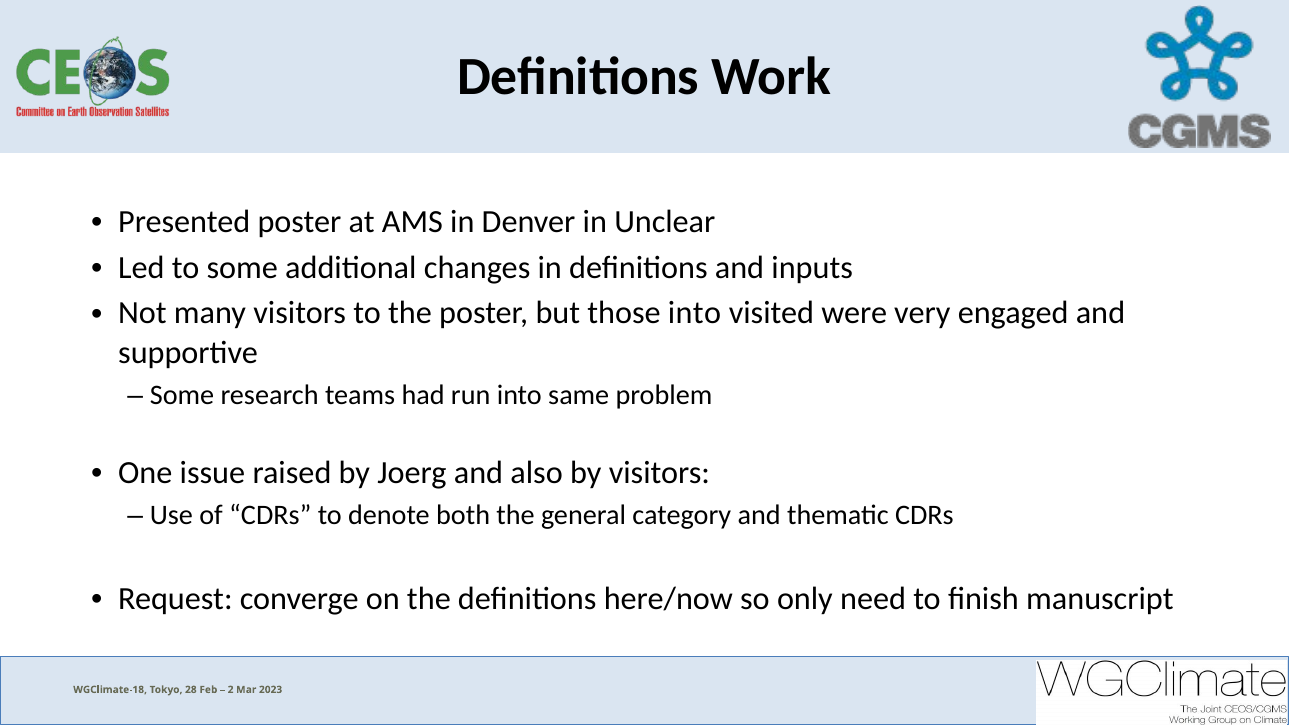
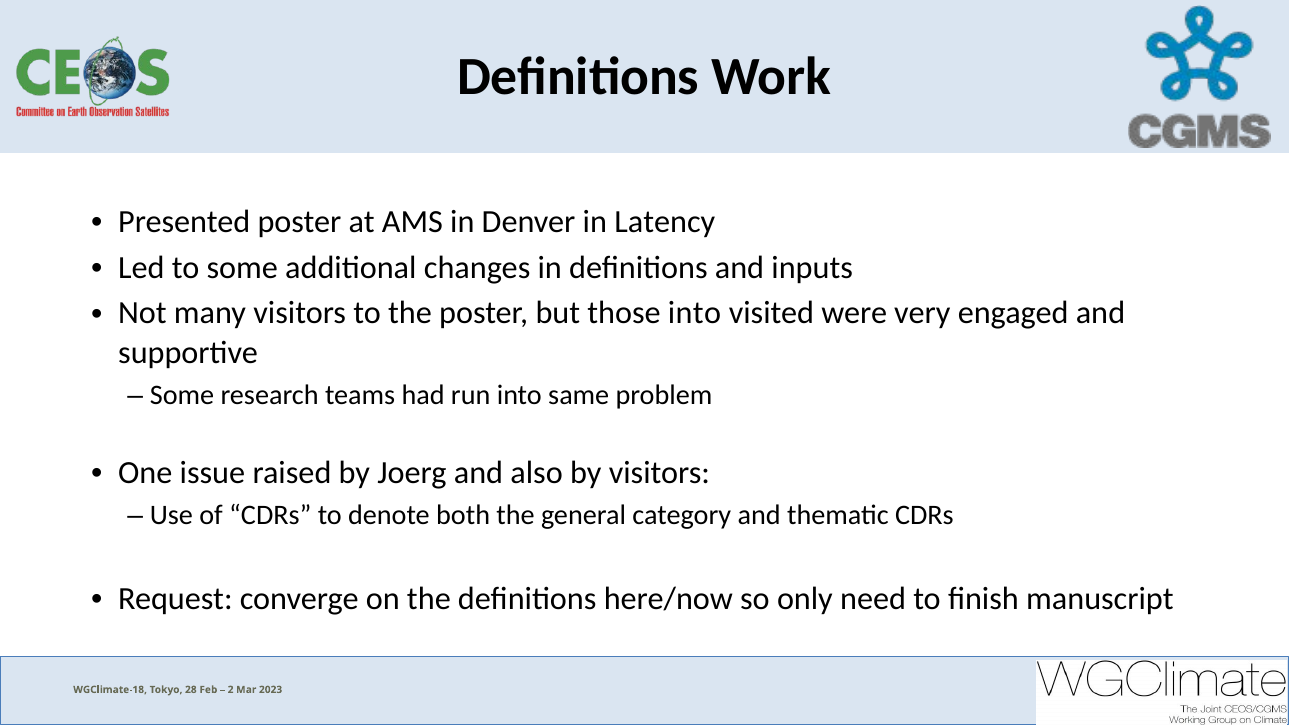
Unclear: Unclear -> Latency
